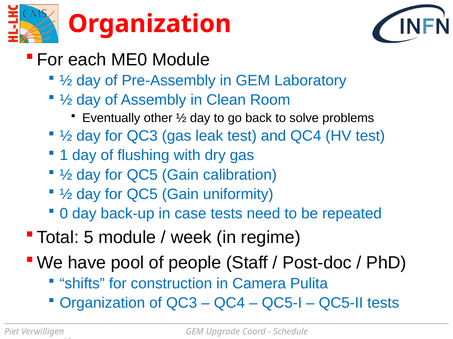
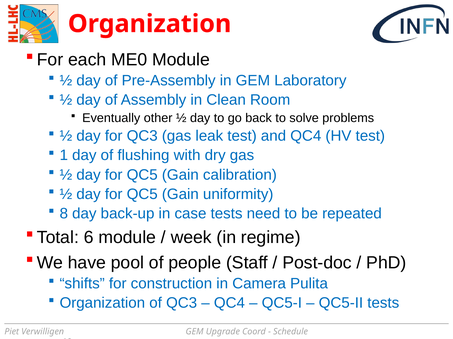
0: 0 -> 8
5: 5 -> 6
